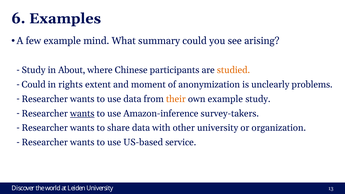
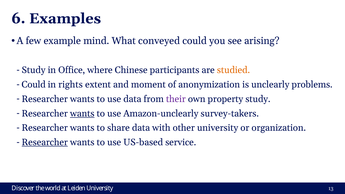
summary: summary -> conveyed
About: About -> Office
their colour: orange -> purple
own example: example -> property
Amazon-inference: Amazon-inference -> Amazon-unclearly
Researcher at (45, 142) underline: none -> present
